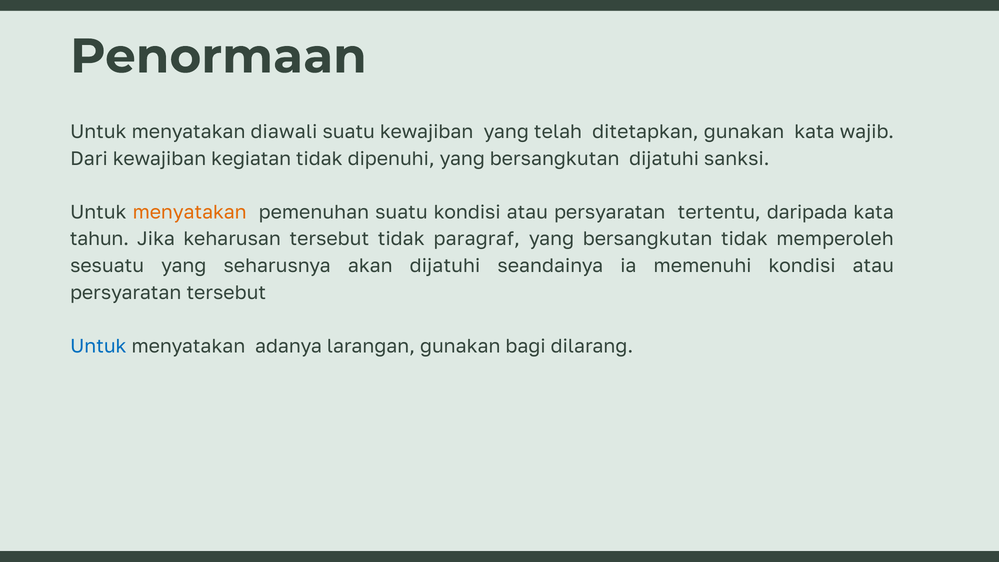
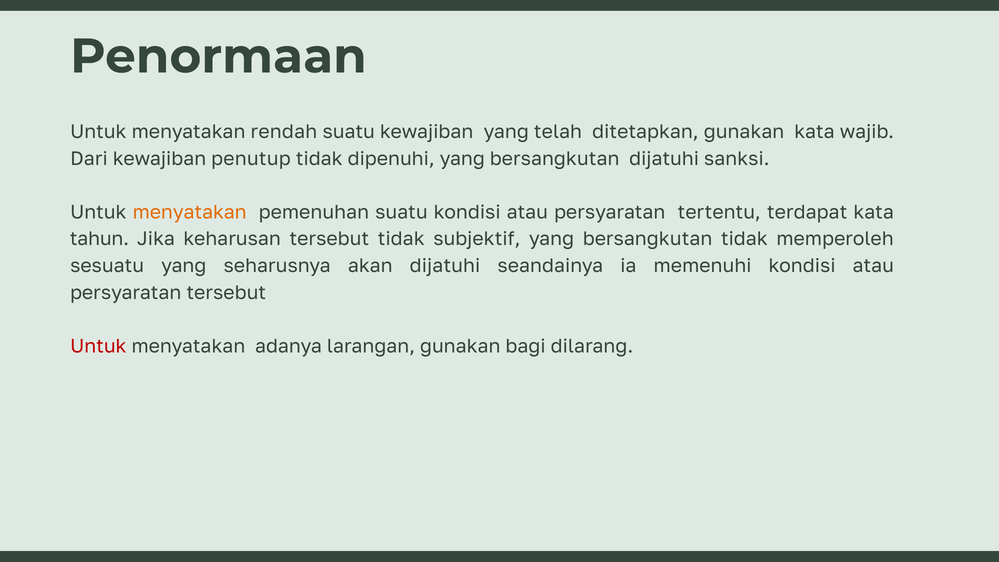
diawali: diawali -> rendah
kegiatan: kegiatan -> penutup
daripada: daripada -> terdapat
paragraf: paragraf -> subjektif
Untuk at (98, 346) colour: blue -> red
